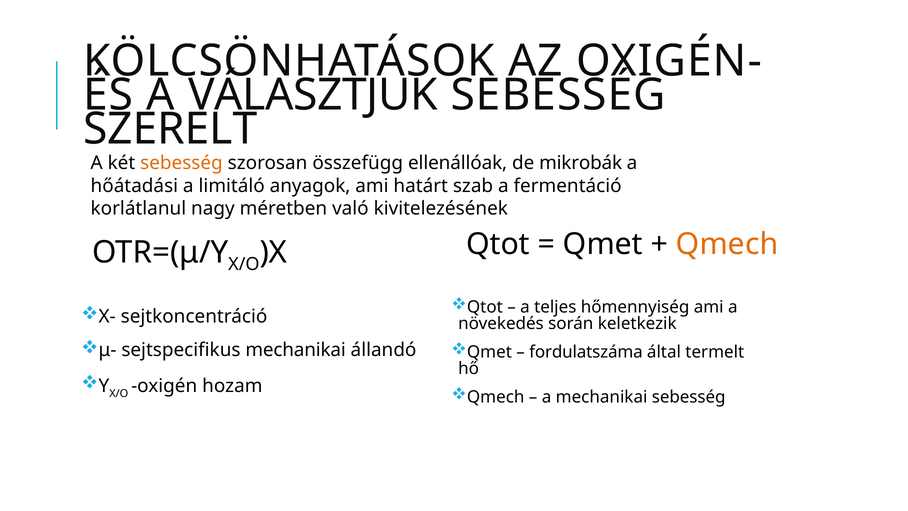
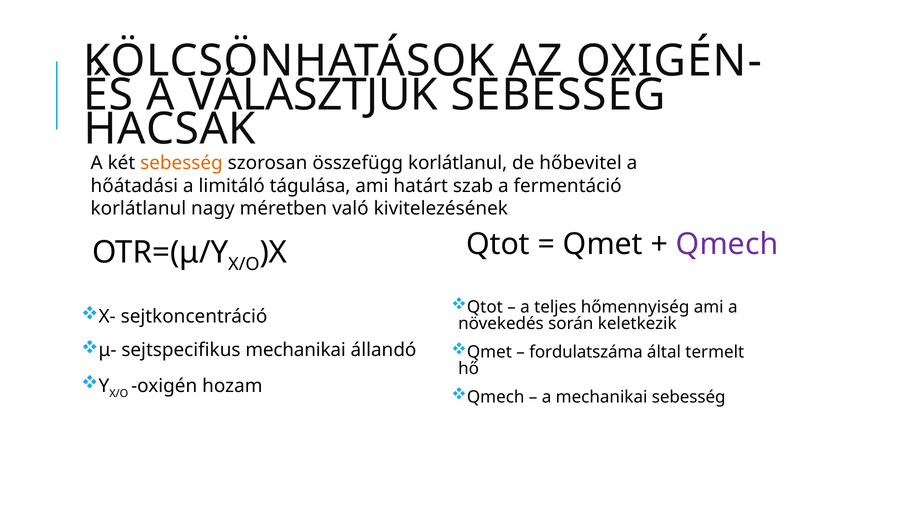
SZERELT: SZERELT -> HACSAK
összefügg ellenállóak: ellenállóak -> korlátlanul
mikrobák: mikrobák -> hőbevitel
anyagok: anyagok -> tágulása
Qmech at (727, 244) colour: orange -> purple
